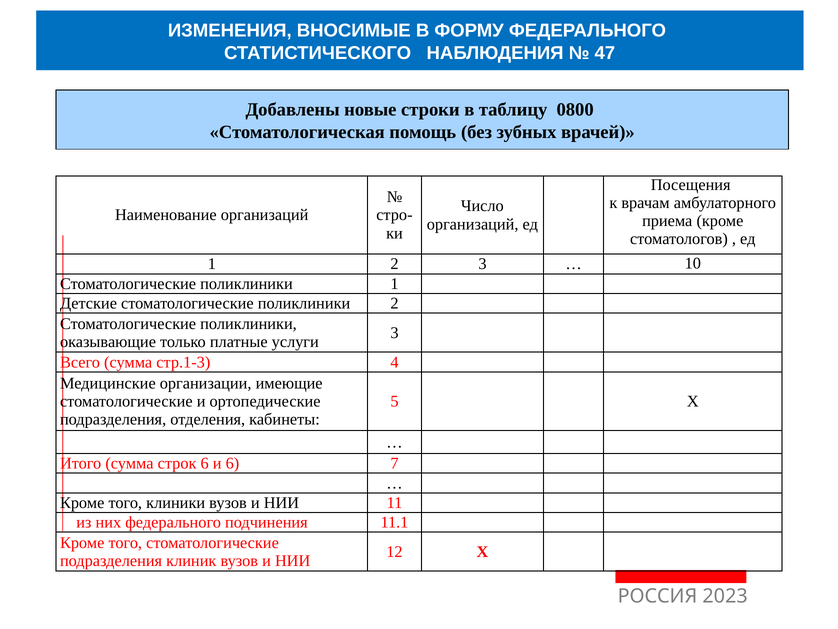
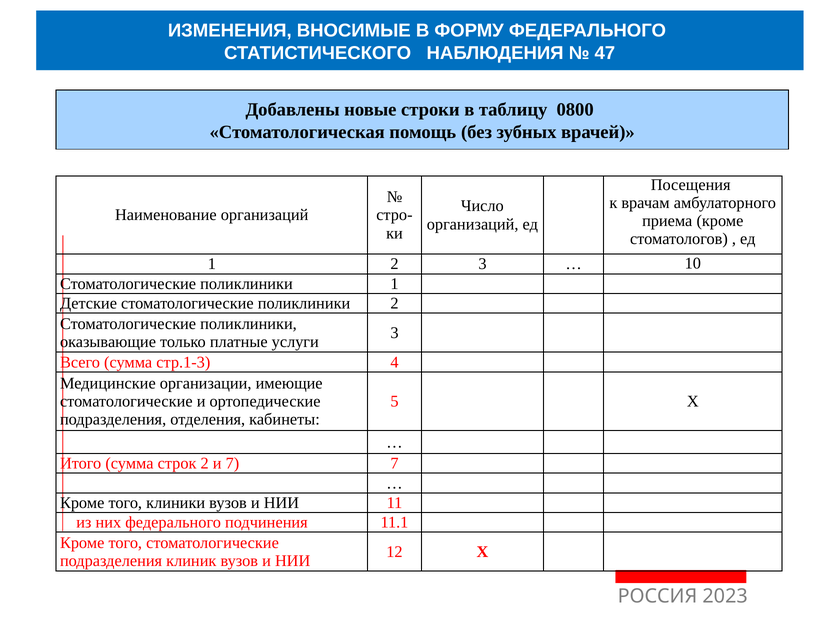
строк 6: 6 -> 2
и 6: 6 -> 7
